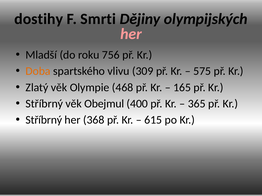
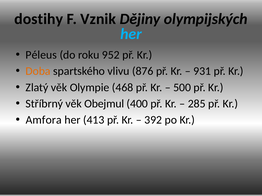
Smrti: Smrti -> Vznik
her at (131, 34) colour: pink -> light blue
Mladší: Mladší -> Péleus
756: 756 -> 952
309: 309 -> 876
575: 575 -> 931
165: 165 -> 500
365: 365 -> 285
Stříbrný at (44, 120): Stříbrný -> Amfora
368: 368 -> 413
615: 615 -> 392
